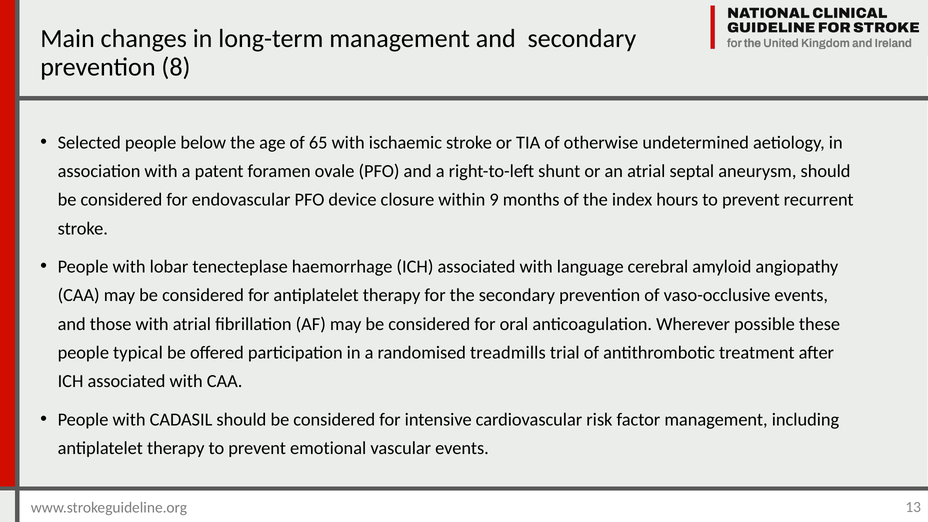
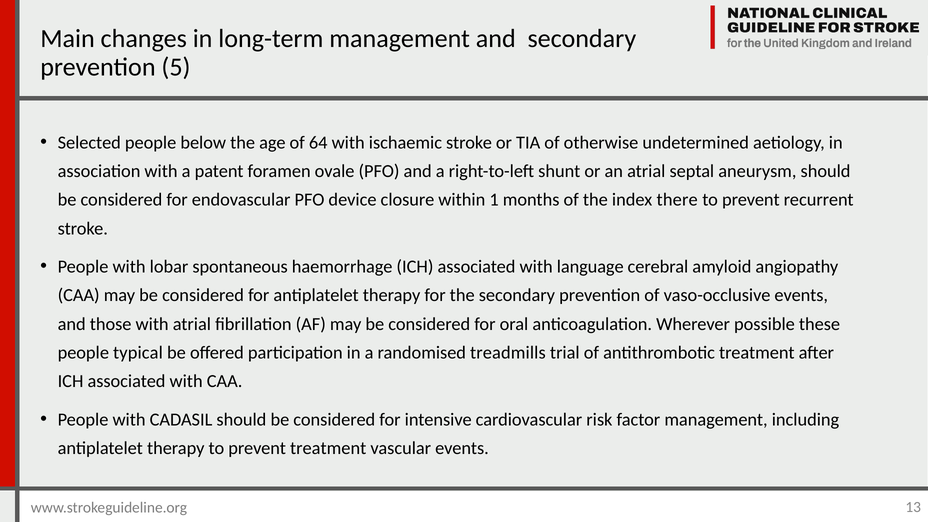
8: 8 -> 5
65: 65 -> 64
9: 9 -> 1
hours: hours -> there
tenecteplase: tenecteplase -> spontaneous
prevent emotional: emotional -> treatment
